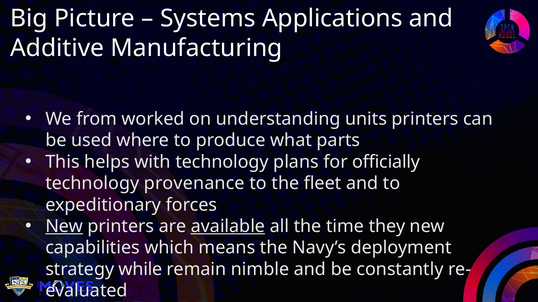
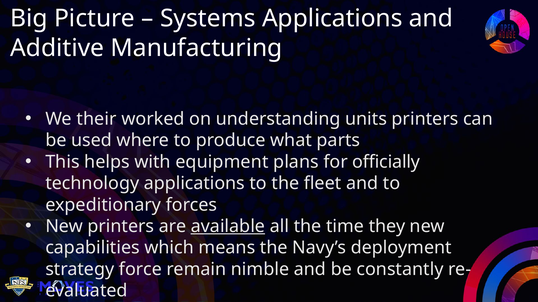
from: from -> their
with technology: technology -> equipment
technology provenance: provenance -> applications
New at (64, 227) underline: present -> none
while: while -> force
